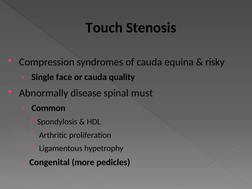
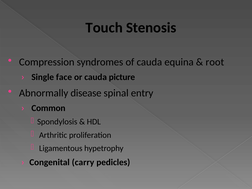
risky: risky -> root
quality: quality -> picture
must: must -> entry
more: more -> carry
